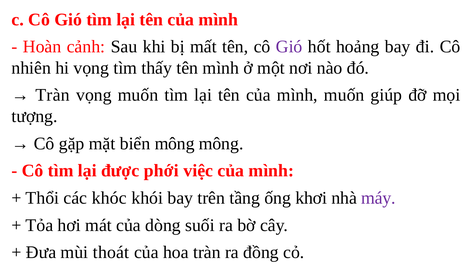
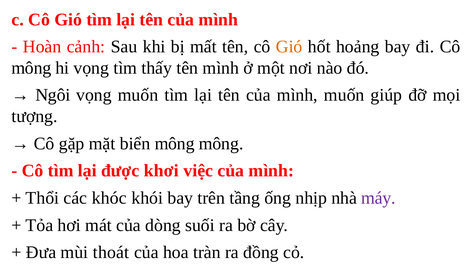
Gió at (289, 47) colour: purple -> orange
nhiên at (31, 68): nhiên -> mông
Tràn at (53, 95): Tràn -> Ngôi
phới: phới -> khơi
khơi: khơi -> nhịp
